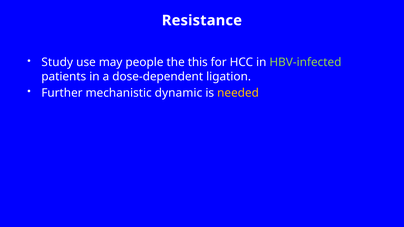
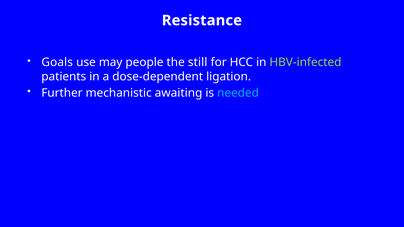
Study: Study -> Goals
this: this -> still
dynamic: dynamic -> awaiting
needed colour: yellow -> light blue
